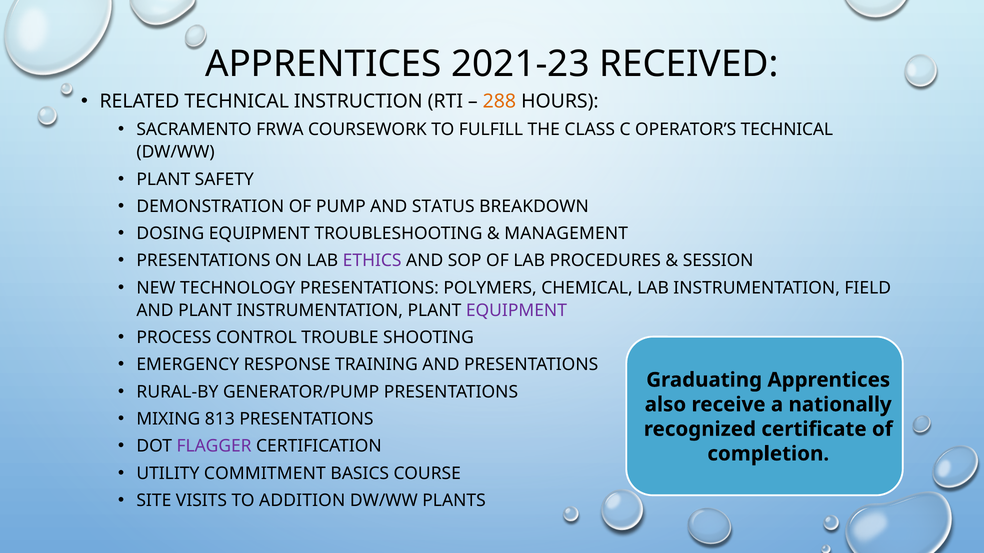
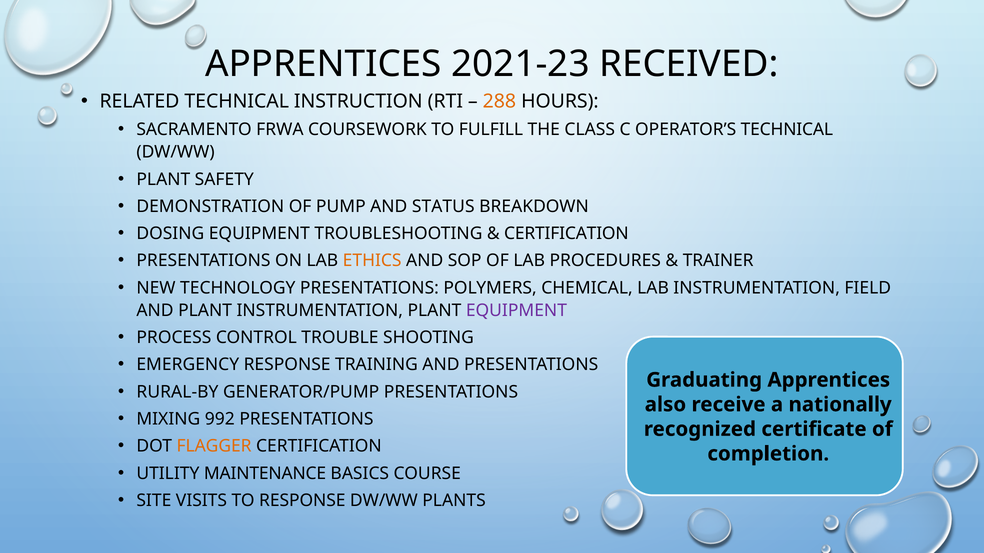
MANAGEMENT at (566, 234): MANAGEMENT -> CERTIFICATION
ETHICS colour: purple -> orange
SESSION: SESSION -> TRAINER
813: 813 -> 992
FLAGGER colour: purple -> orange
COMMITMENT: COMMITMENT -> MAINTENANCE
TO ADDITION: ADDITION -> RESPONSE
